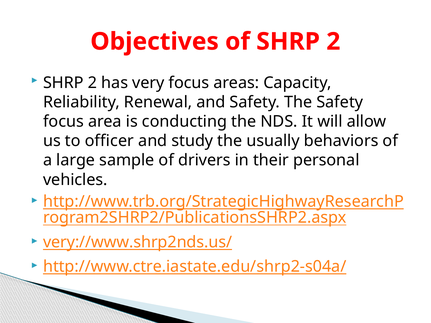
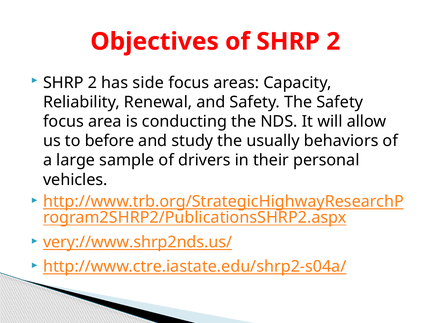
very: very -> side
officer: officer -> before
